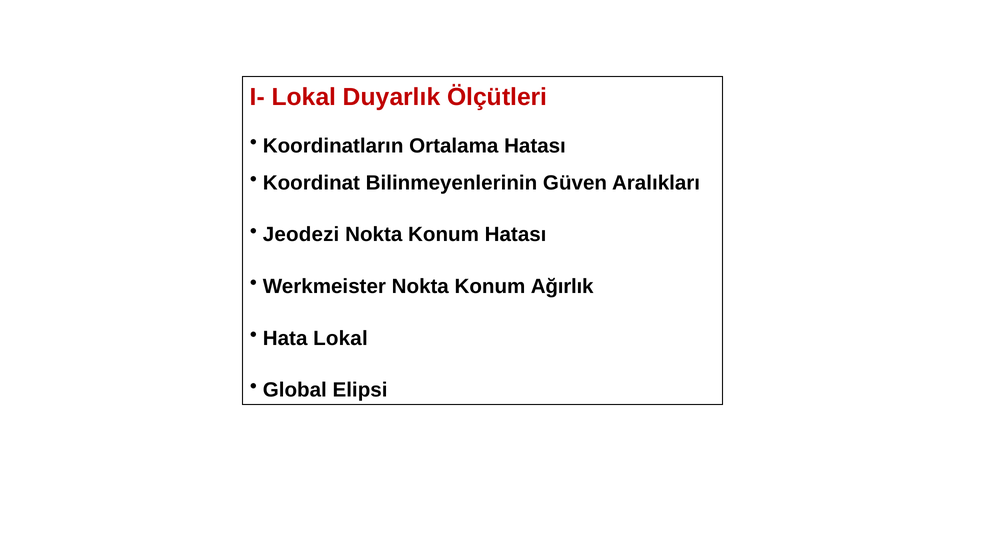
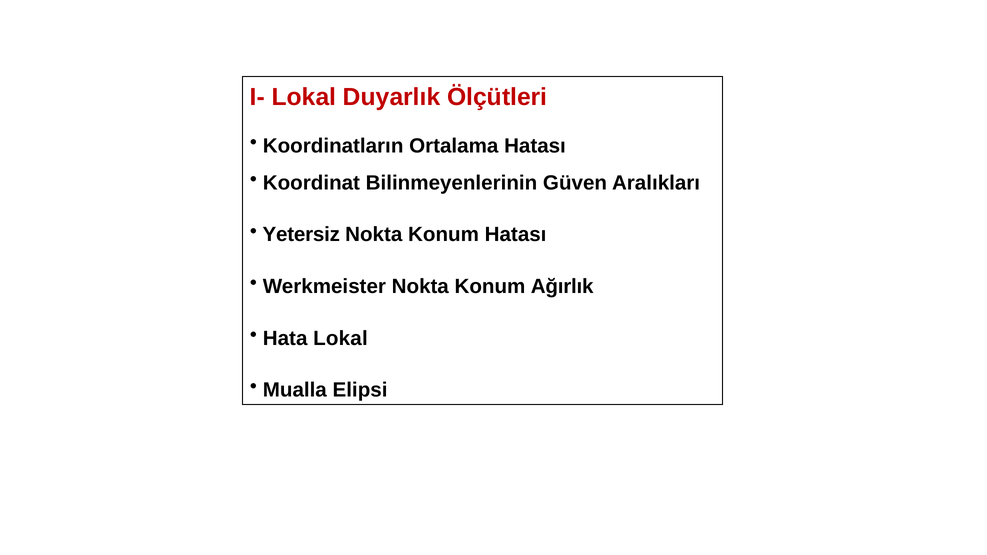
Jeodezi: Jeodezi -> Yetersiz
Global: Global -> Mualla
